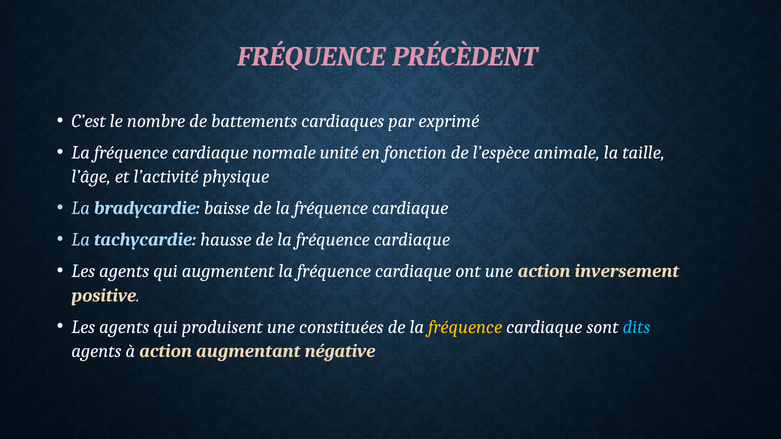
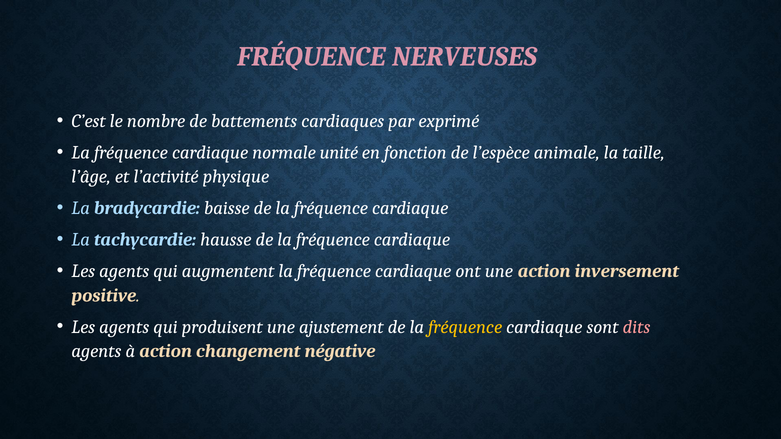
PRÉCÈDENT: PRÉCÈDENT -> NERVEUSES
constituées: constituées -> ajustement
dits colour: light blue -> pink
augmentant: augmentant -> changement
